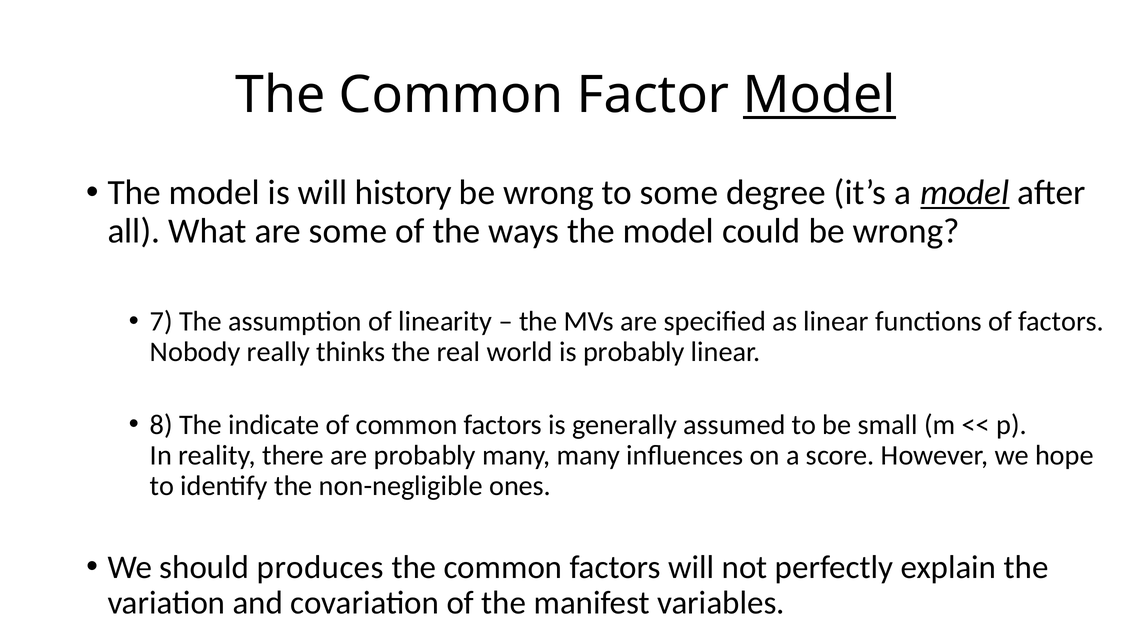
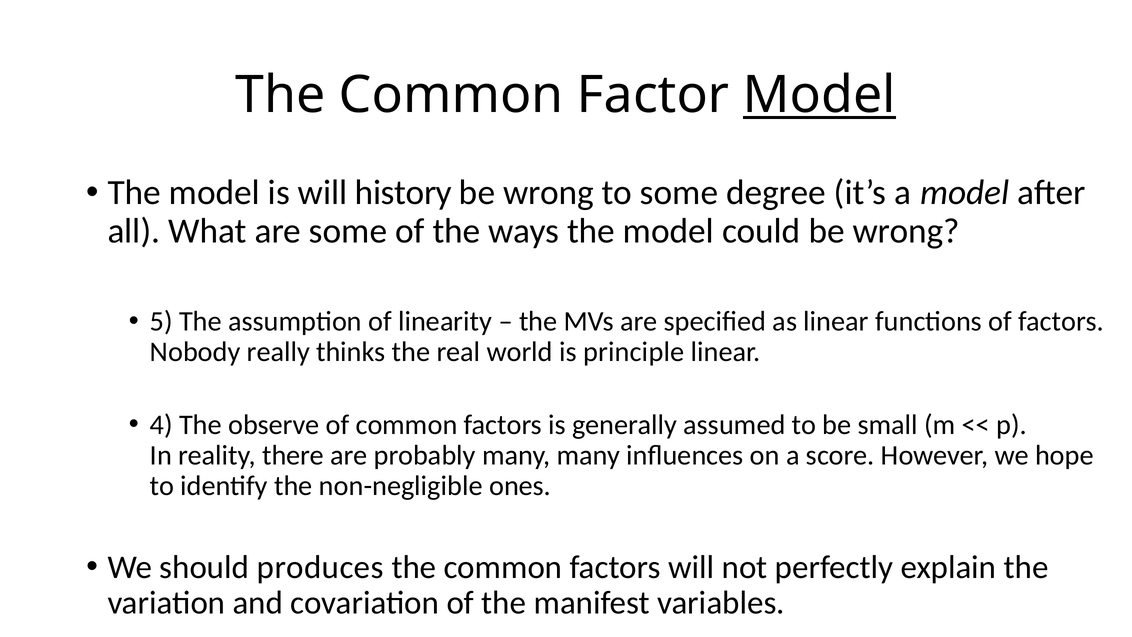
model at (965, 193) underline: present -> none
7: 7 -> 5
is probably: probably -> principle
8: 8 -> 4
indicate: indicate -> observe
